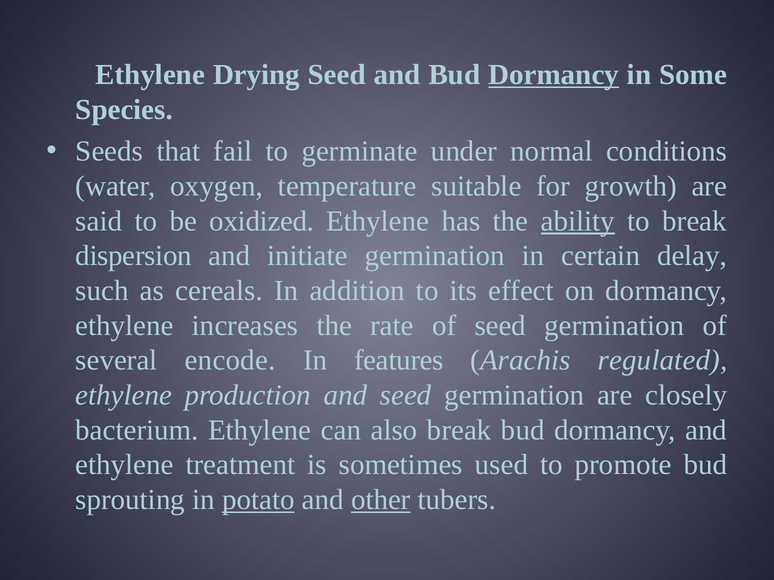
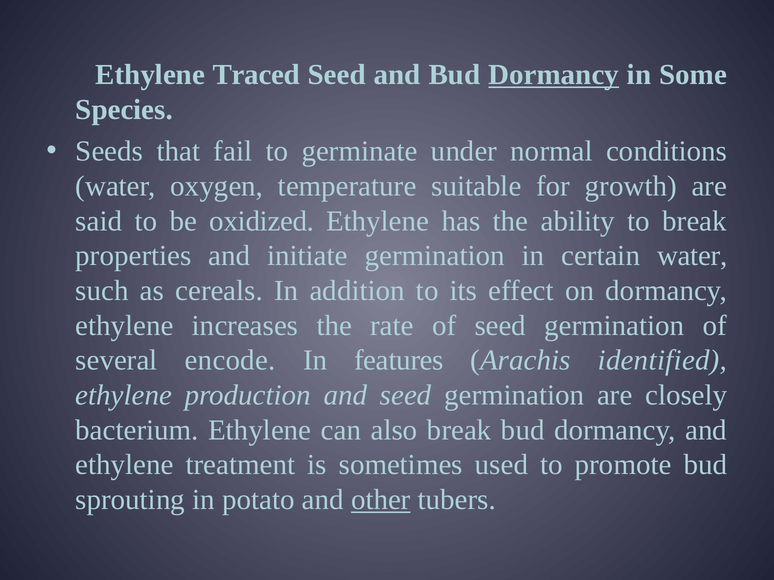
Drying: Drying -> Traced
ability underline: present -> none
dispersion: dispersion -> properties
certain delay: delay -> water
regulated: regulated -> identified
potato underline: present -> none
